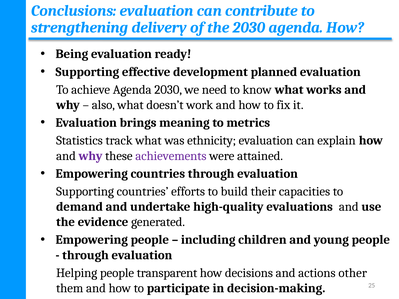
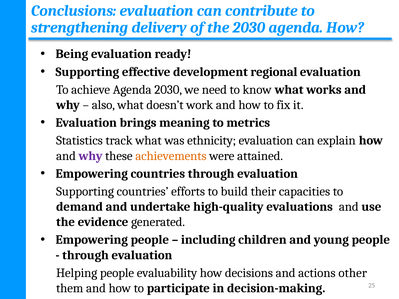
planned: planned -> regional
achievements colour: purple -> orange
transparent: transparent -> evaluability
